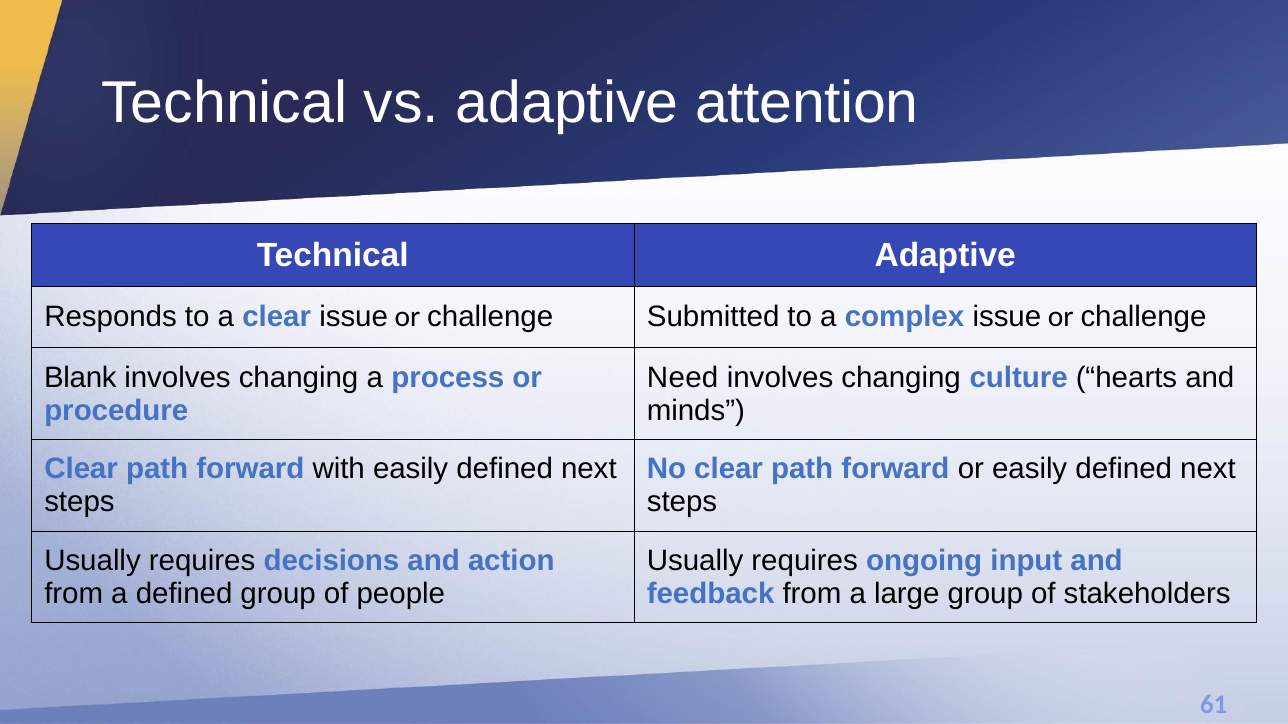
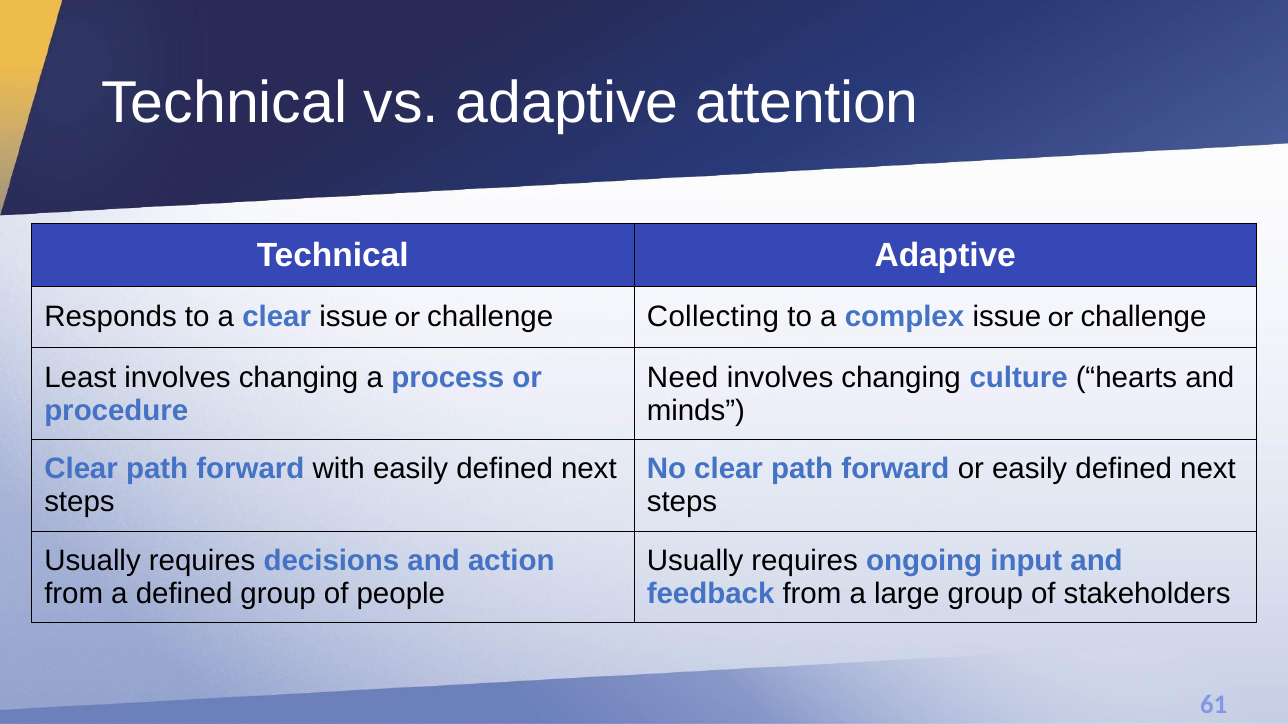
Submitted: Submitted -> Collecting
Blank: Blank -> Least
